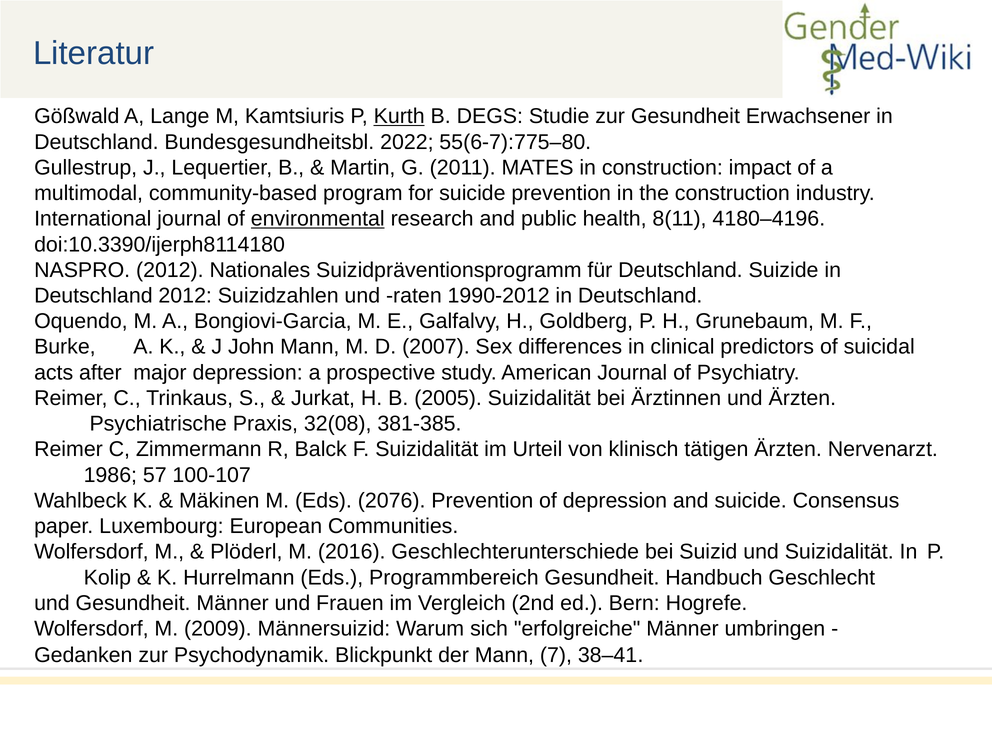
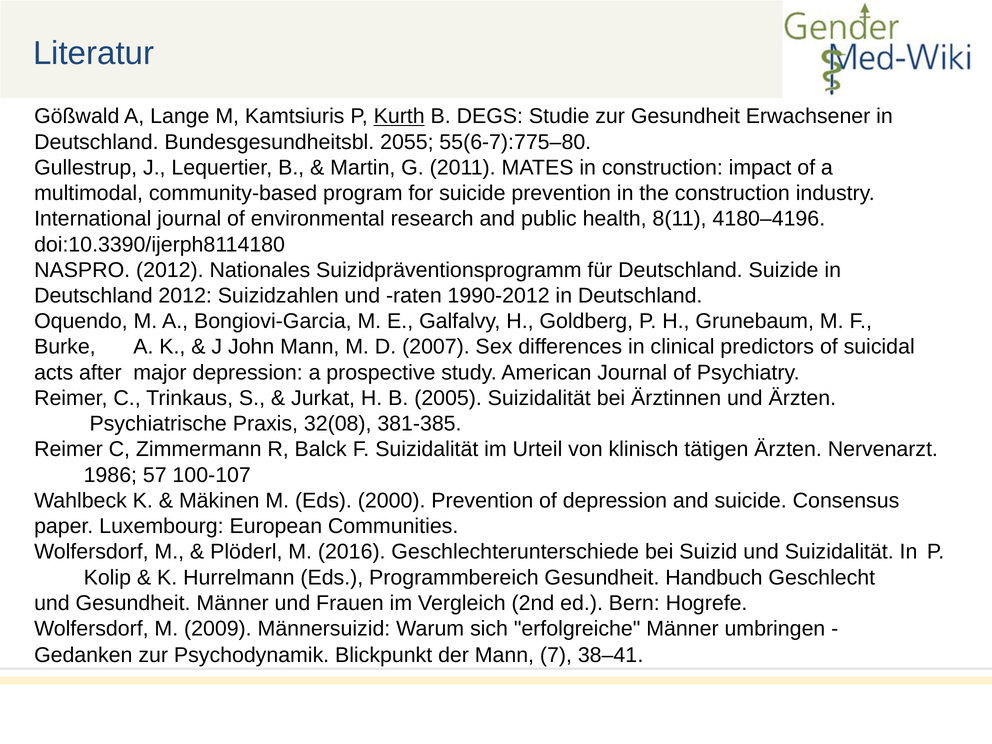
2022: 2022 -> 2055
environmental underline: present -> none
2076: 2076 -> 2000
